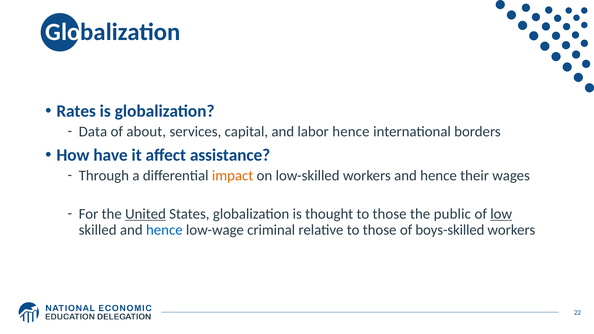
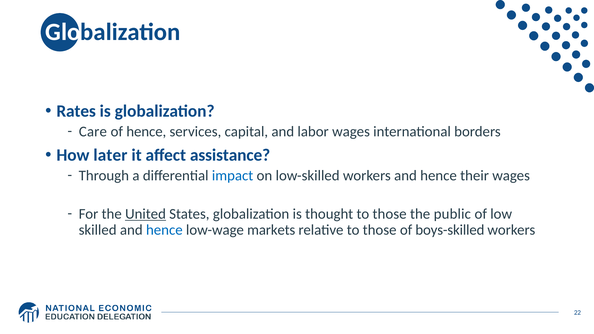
Data: Data -> Care
of about: about -> hence
labor hence: hence -> wages
have: have -> later
impact colour: orange -> blue
low underline: present -> none
criminal: criminal -> markets
